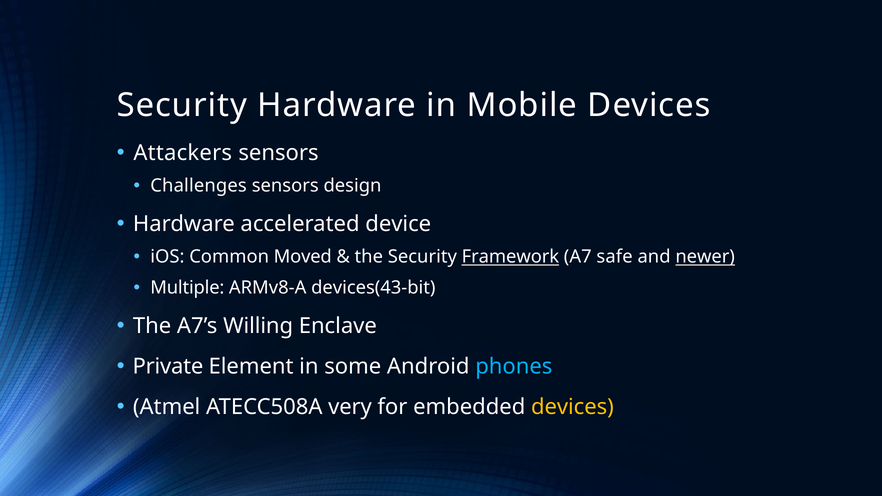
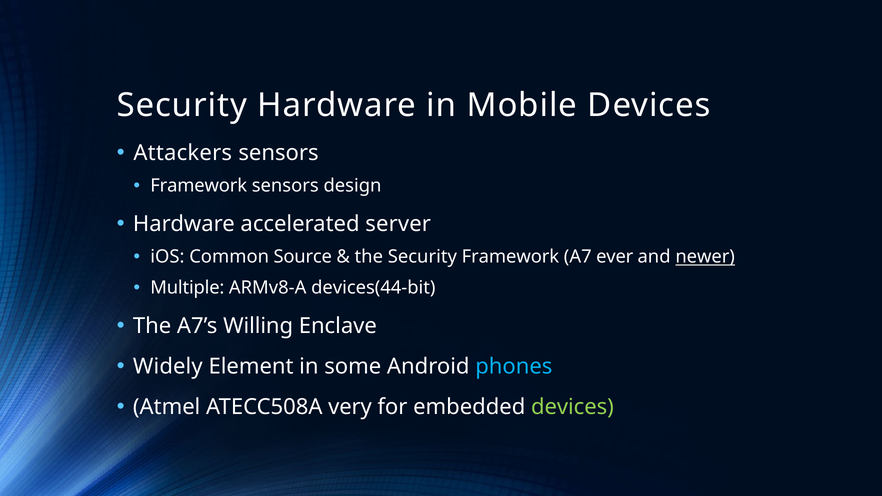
Challenges at (199, 186): Challenges -> Framework
device: device -> server
Moved: Moved -> Source
Framework at (510, 257) underline: present -> none
safe: safe -> ever
devices(43-bit: devices(43-bit -> devices(44-bit
Private: Private -> Widely
devices at (572, 407) colour: yellow -> light green
